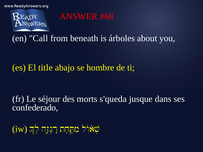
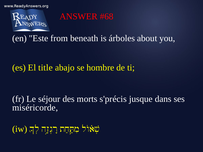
Call: Call -> Este
s'queda: s'queda -> s'précis
confederado: confederado -> miséricorde
